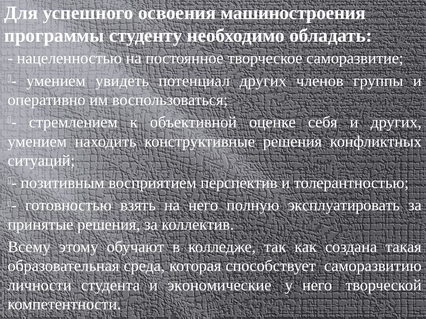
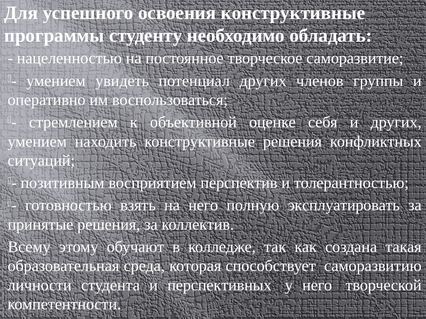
освоения машиностроения: машиностроения -> конструктивные
экономические: экономические -> перспективных
